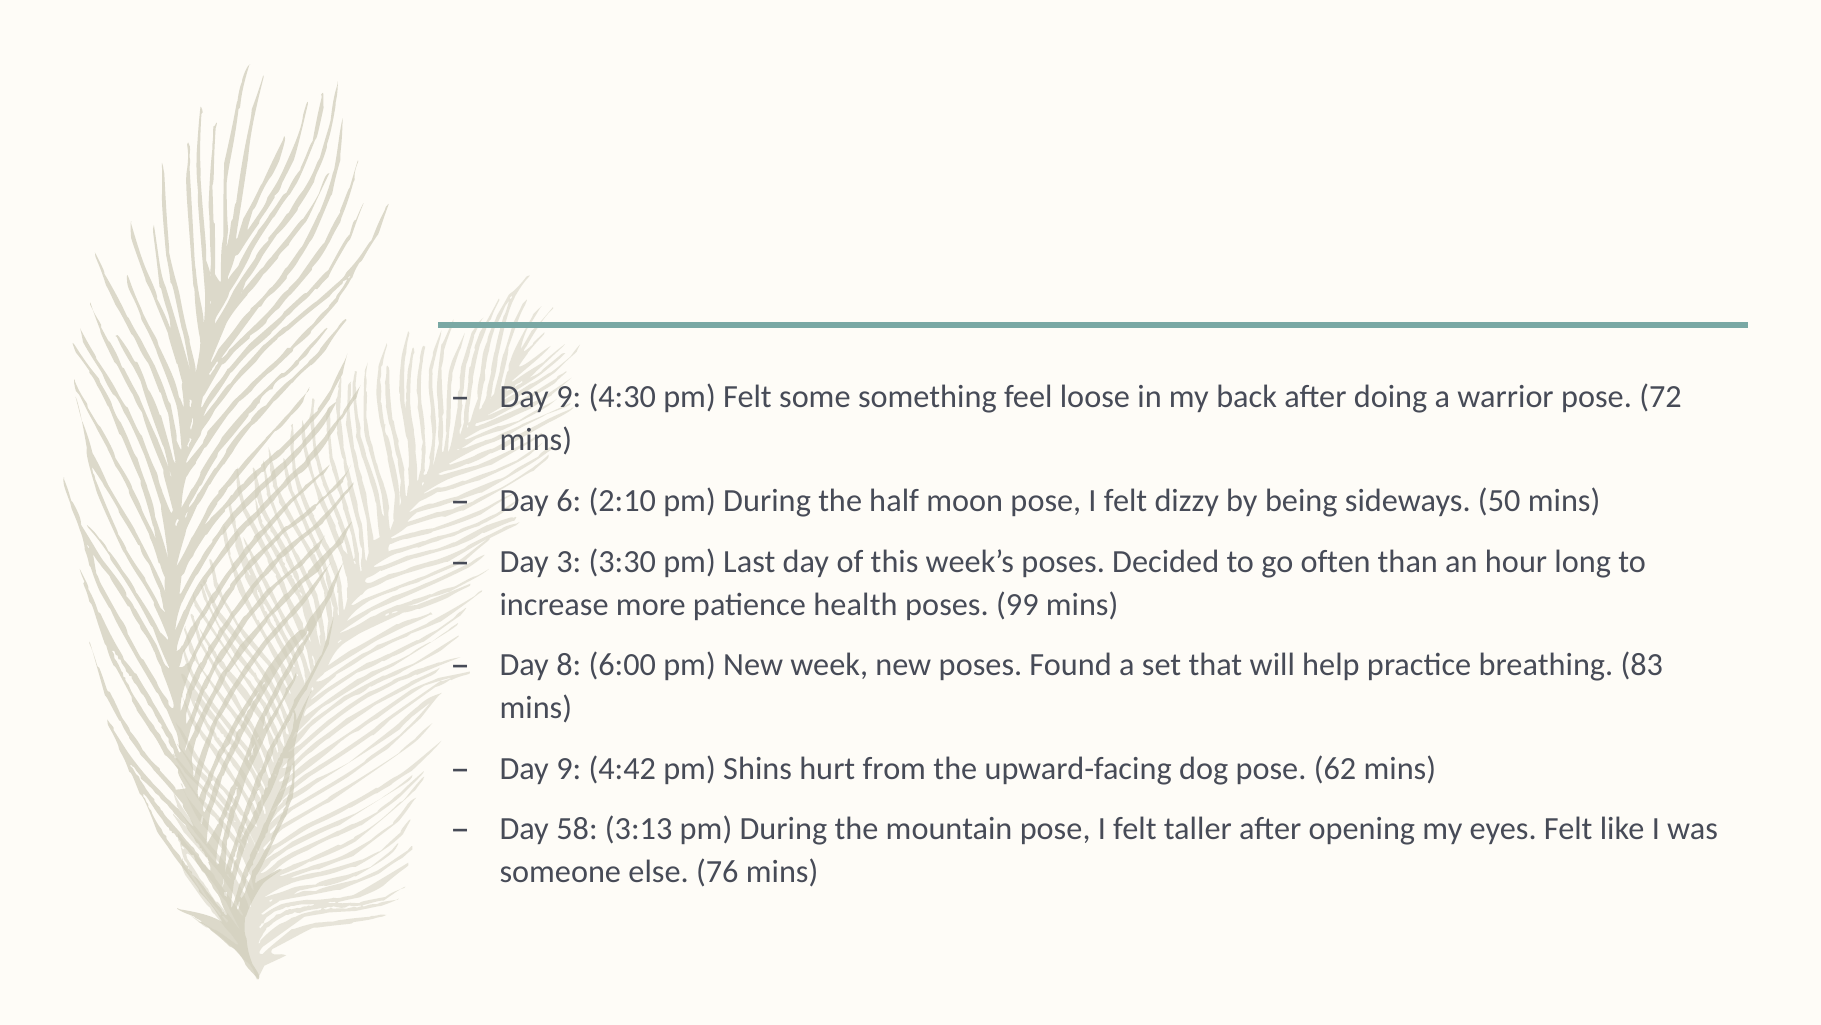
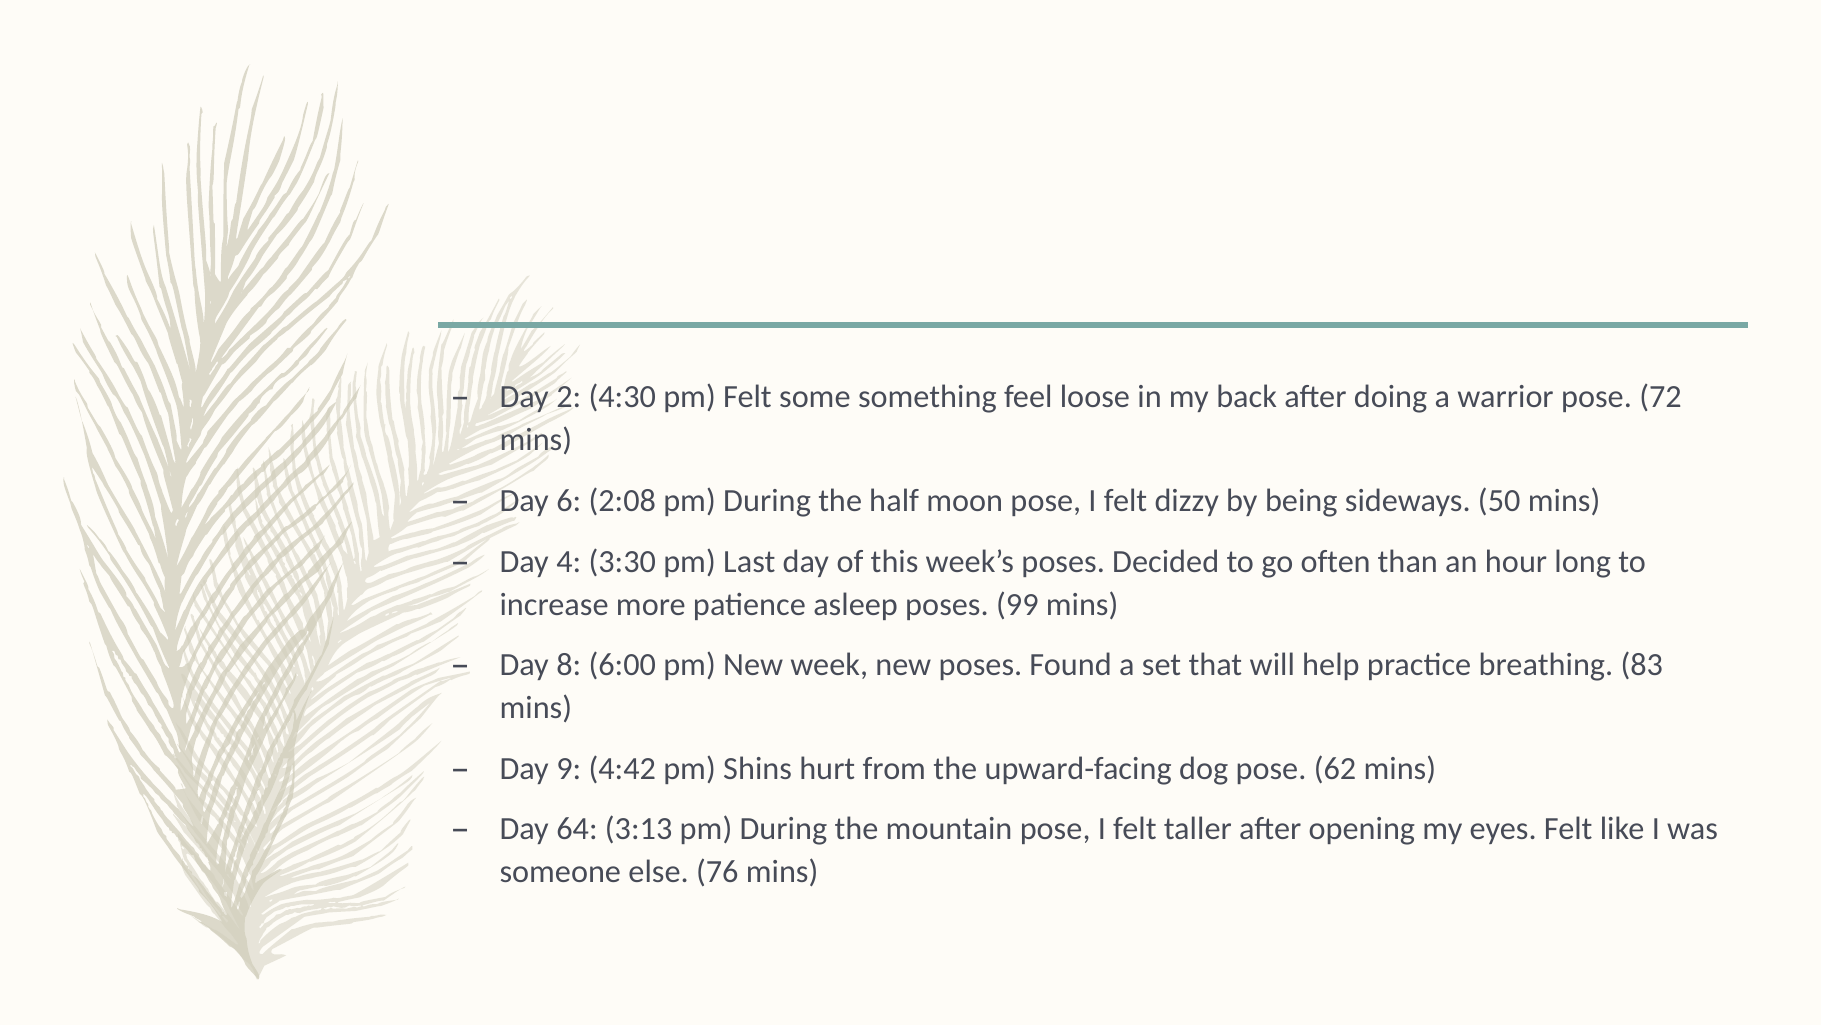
9 at (569, 397): 9 -> 2
2:10: 2:10 -> 2:08
3: 3 -> 4
health: health -> asleep
58: 58 -> 64
